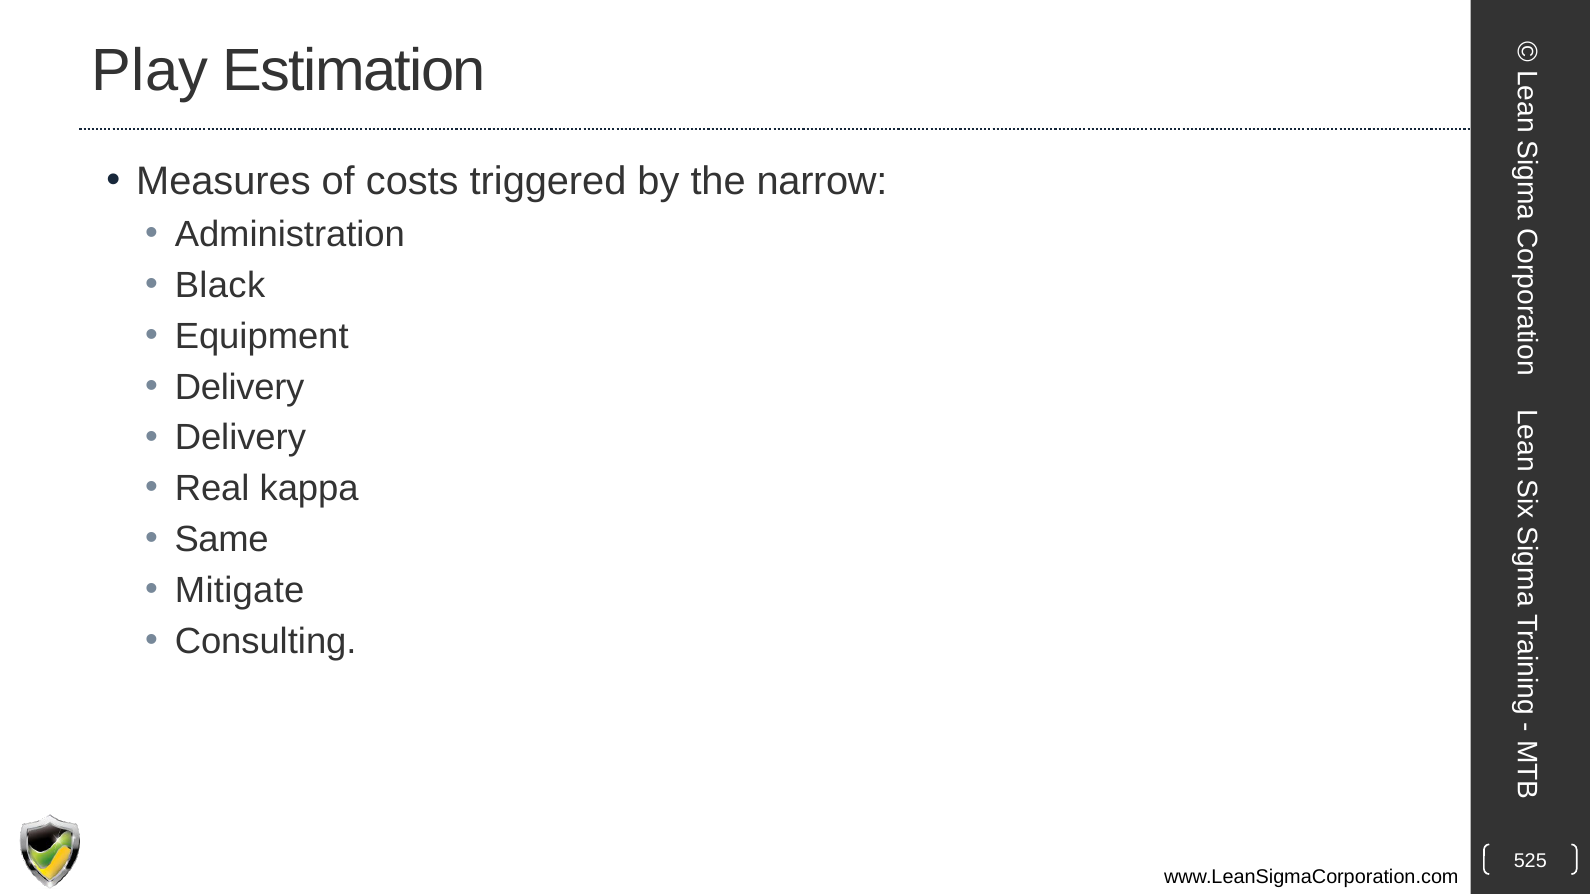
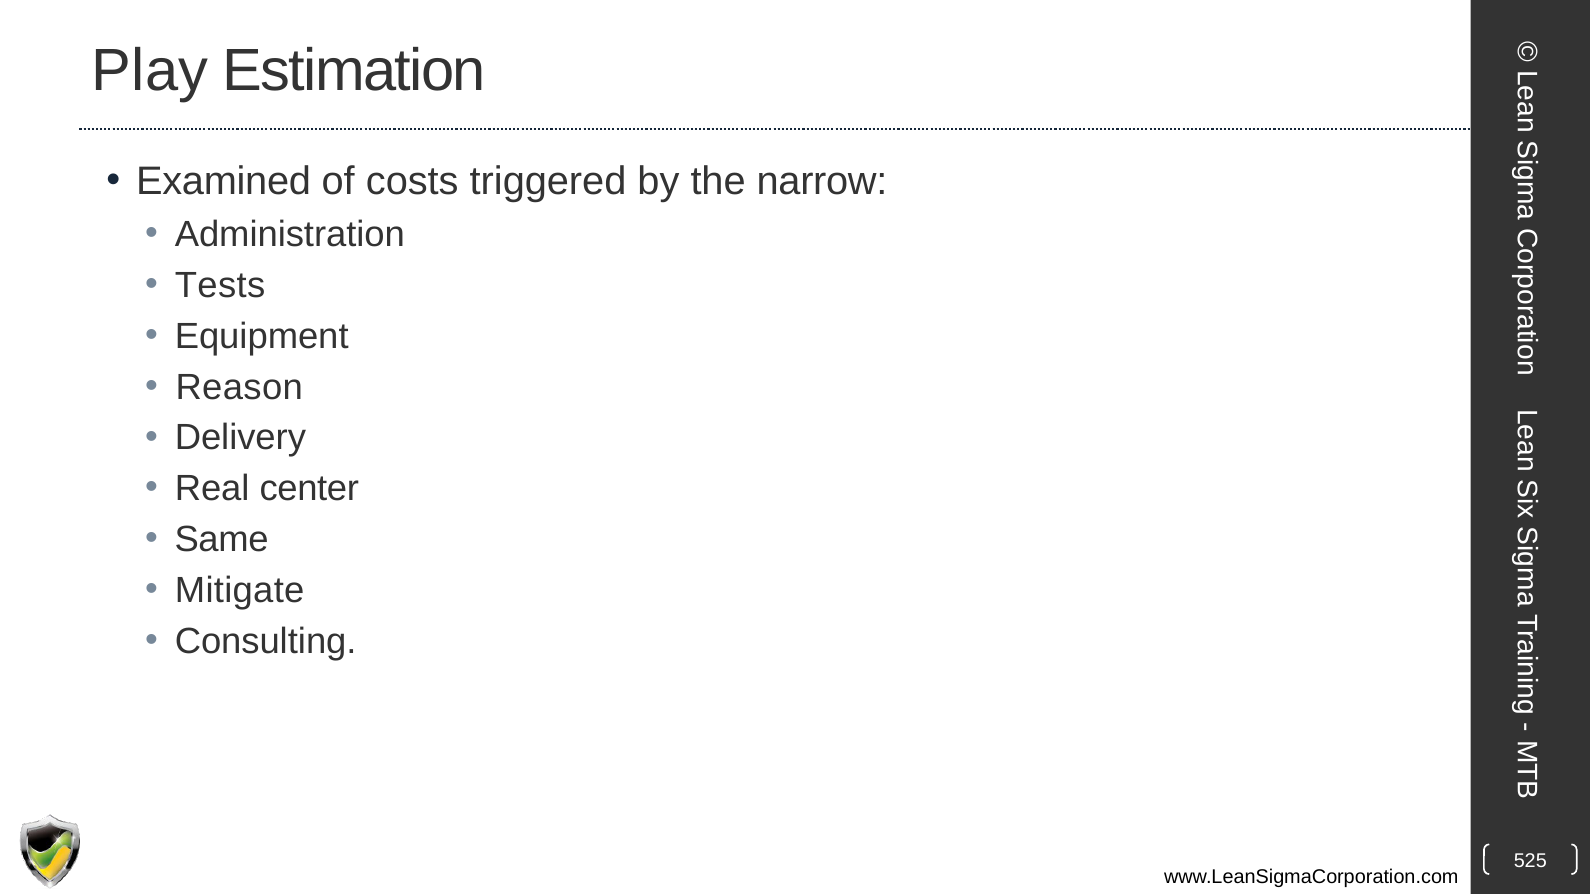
Measures: Measures -> Examined
Black: Black -> Tests
Delivery at (240, 387): Delivery -> Reason
kappa: kappa -> center
